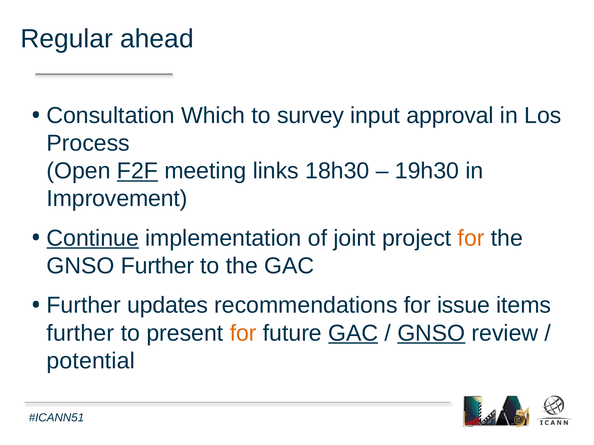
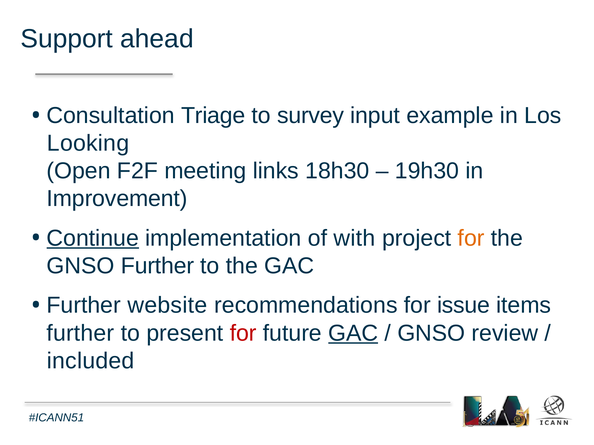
Regular: Regular -> Support
Which: Which -> Triage
approval: approval -> example
Process: Process -> Looking
F2F underline: present -> none
joint: joint -> with
updates: updates -> website
for at (243, 333) colour: orange -> red
GNSO at (431, 333) underline: present -> none
potential: potential -> included
